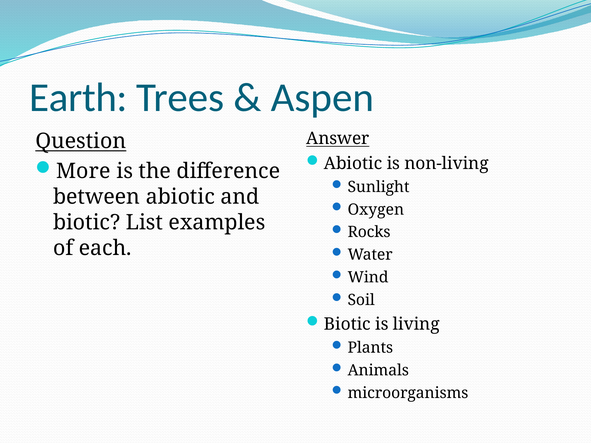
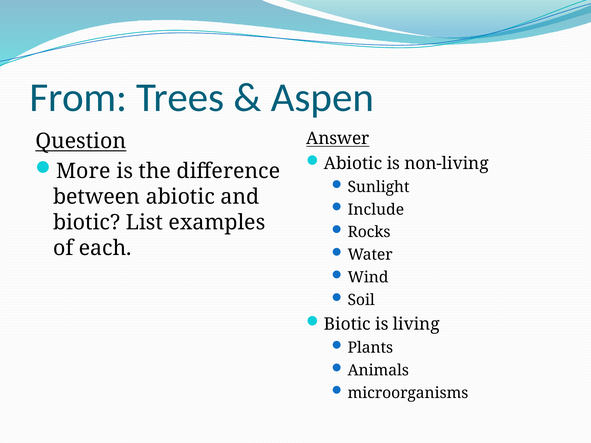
Earth: Earth -> From
Oxygen: Oxygen -> Include
